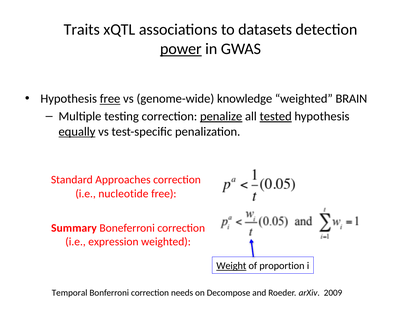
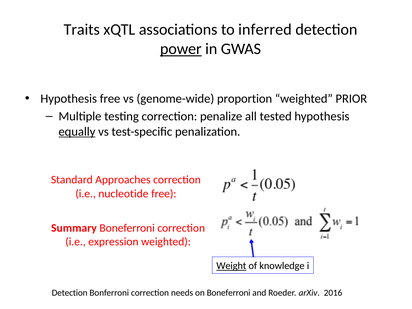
datasets: datasets -> inferred
free at (110, 99) underline: present -> none
knowledge: knowledge -> proportion
BRAIN: BRAIN -> PRIOR
penalize underline: present -> none
tested underline: present -> none
proportion: proportion -> knowledge
Temporal at (70, 293): Temporal -> Detection
on Decompose: Decompose -> Boneferroni
2009: 2009 -> 2016
